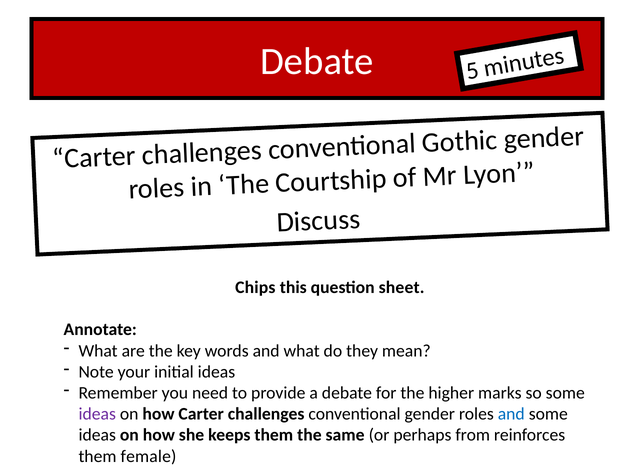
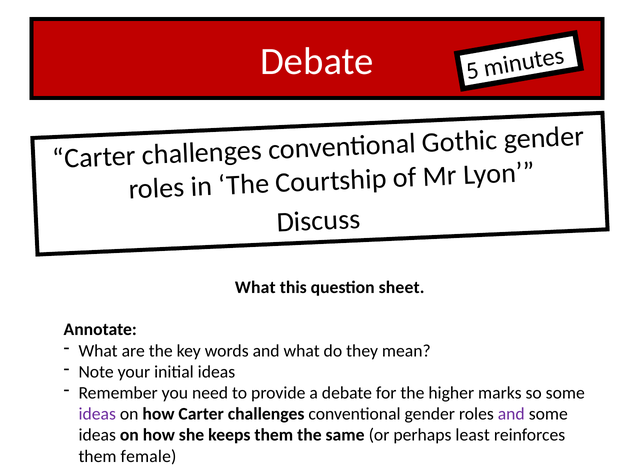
Chips at (255, 288): Chips -> What
and at (511, 414) colour: blue -> purple
from: from -> least
